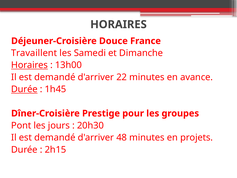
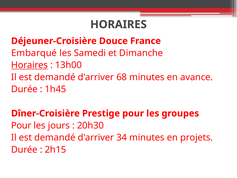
Travaillent: Travaillent -> Embarqué
22: 22 -> 68
Durée at (24, 89) underline: present -> none
Pont at (21, 125): Pont -> Pour
48: 48 -> 34
